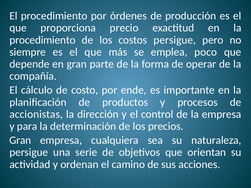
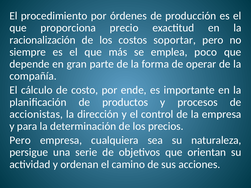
procedimiento at (42, 40): procedimiento -> racionalización
costos persigue: persigue -> soportar
Gran at (20, 140): Gran -> Pero
